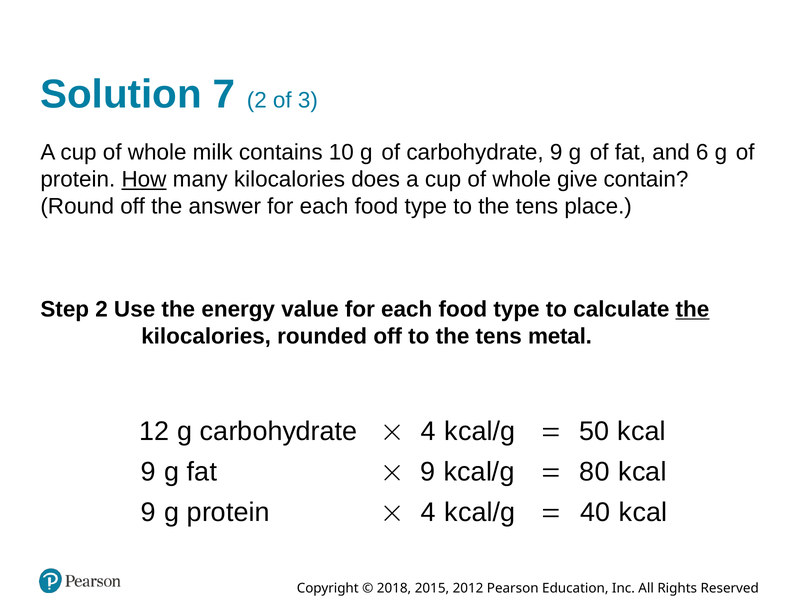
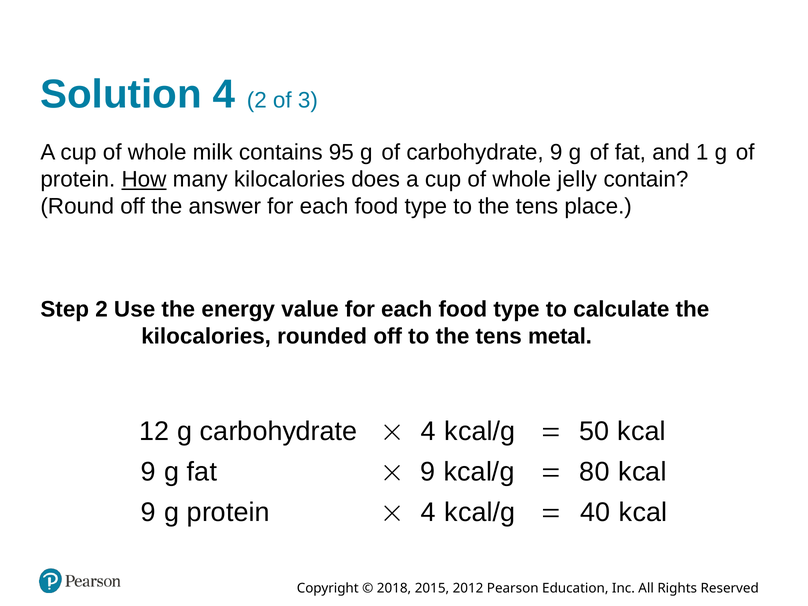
Solution 7: 7 -> 4
10: 10 -> 95
6: 6 -> 1
give: give -> jelly
the at (692, 309) underline: present -> none
